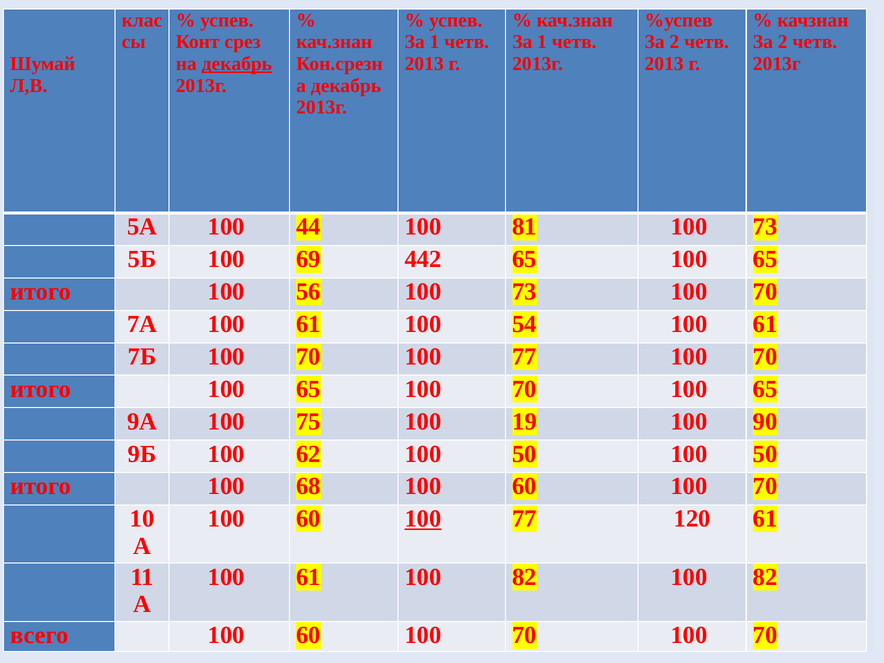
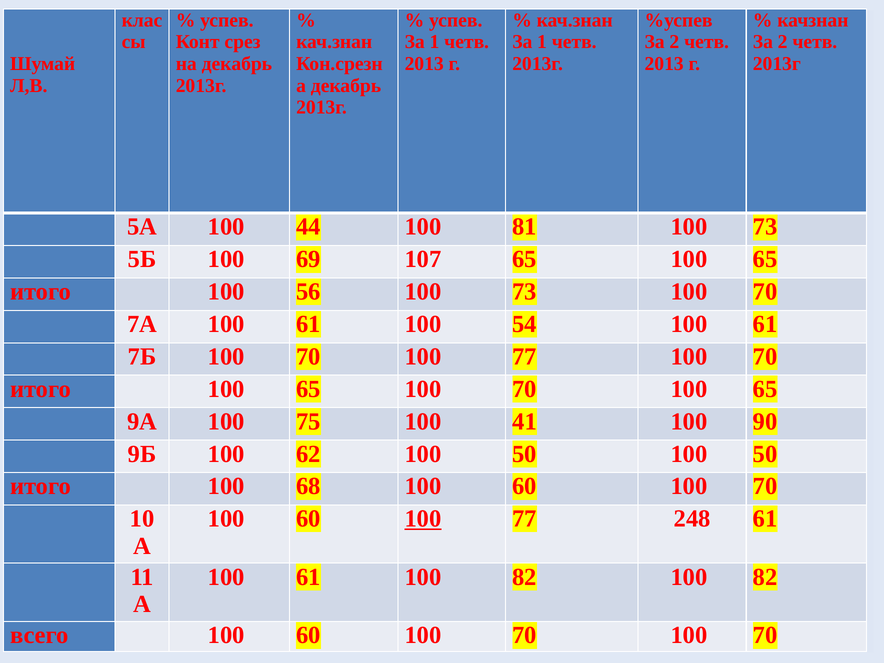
декабрь at (237, 64) underline: present -> none
442: 442 -> 107
19: 19 -> 41
120: 120 -> 248
